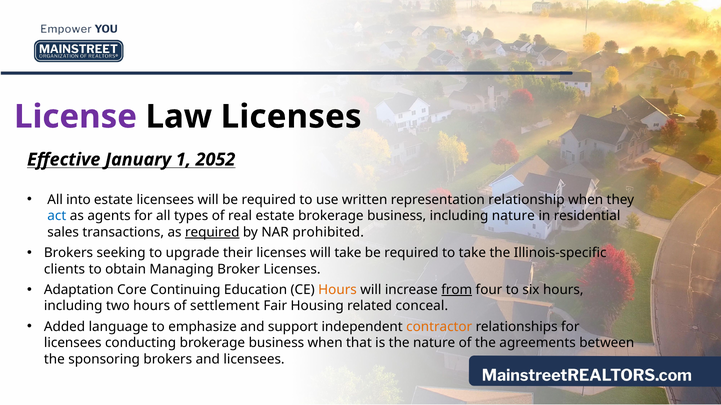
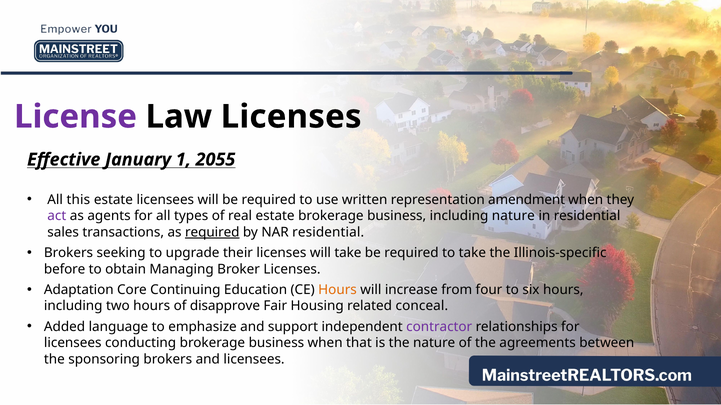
2052: 2052 -> 2055
into: into -> this
relationship: relationship -> amendment
act colour: blue -> purple
NAR prohibited: prohibited -> residential
clients: clients -> before
from underline: present -> none
settlement: settlement -> disapprove
contractor colour: orange -> purple
